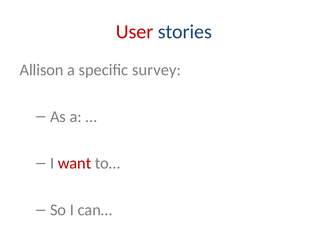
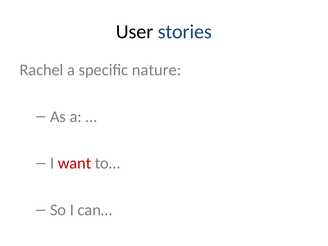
User colour: red -> black
Allison: Allison -> Rachel
survey: survey -> nature
